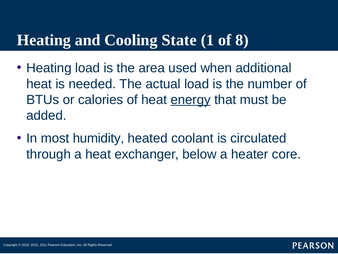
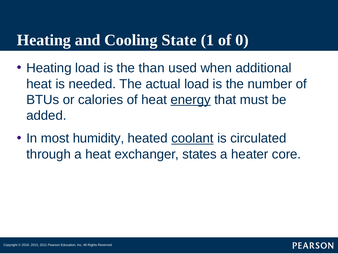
8: 8 -> 0
area: area -> than
coolant underline: none -> present
below: below -> states
